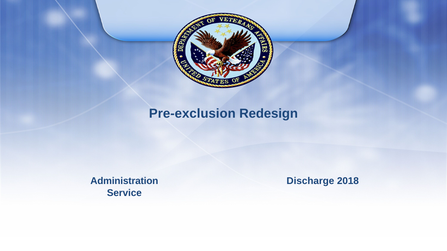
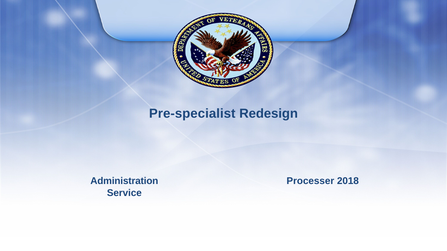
Pre-exclusion: Pre-exclusion -> Pre-specialist
Discharge: Discharge -> Processer
